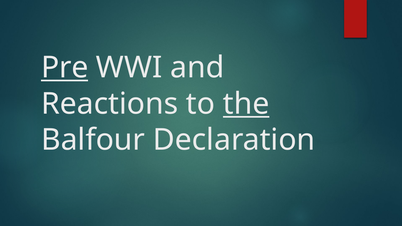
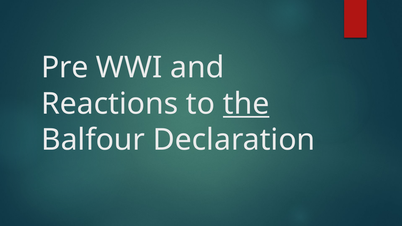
Pre underline: present -> none
